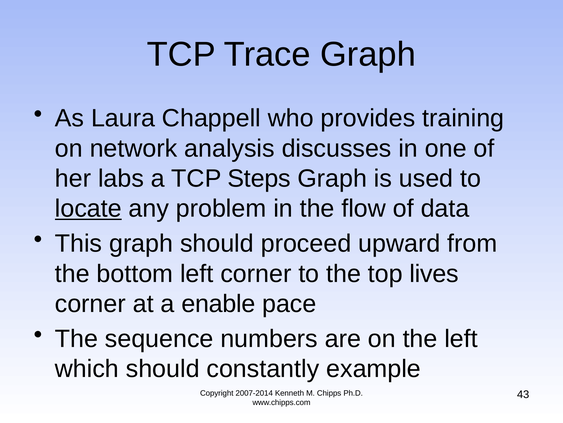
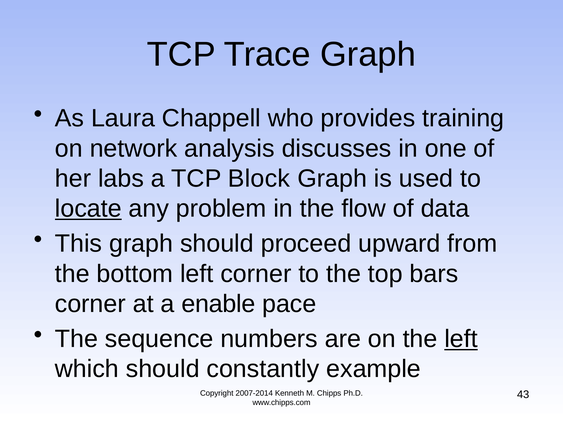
Steps: Steps -> Block
lives: lives -> bars
left at (461, 338) underline: none -> present
